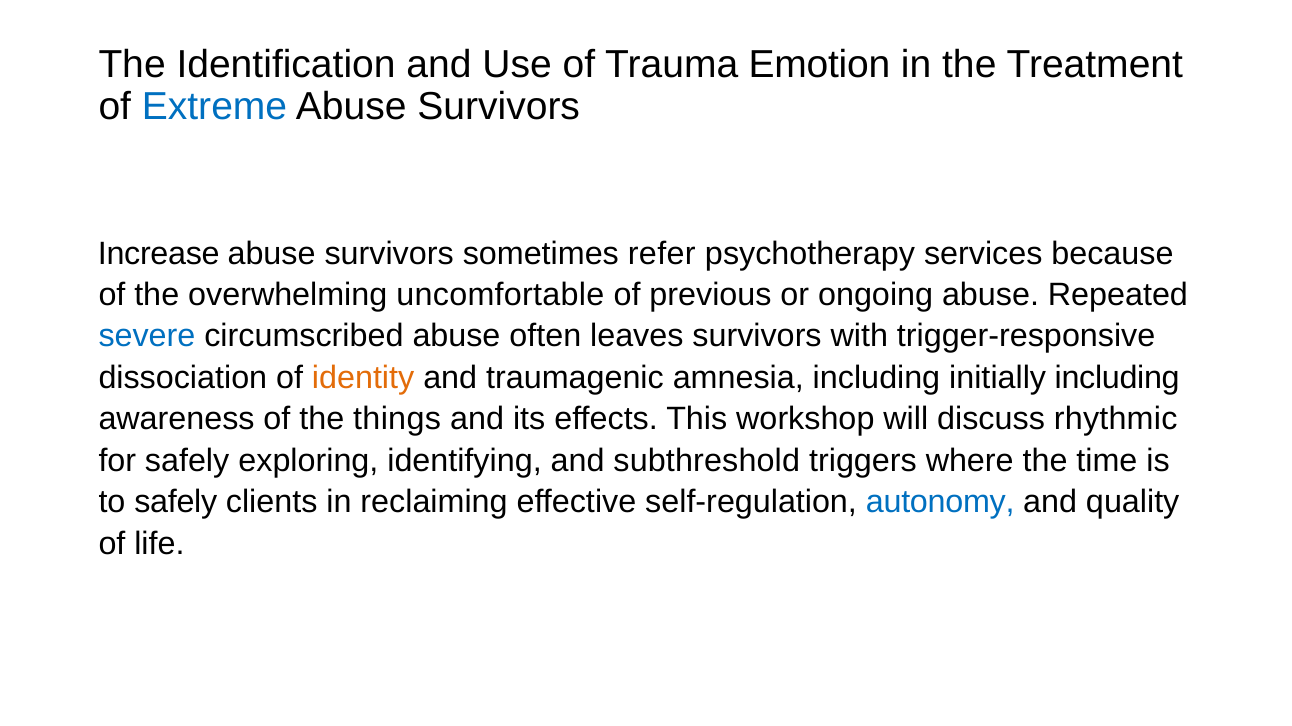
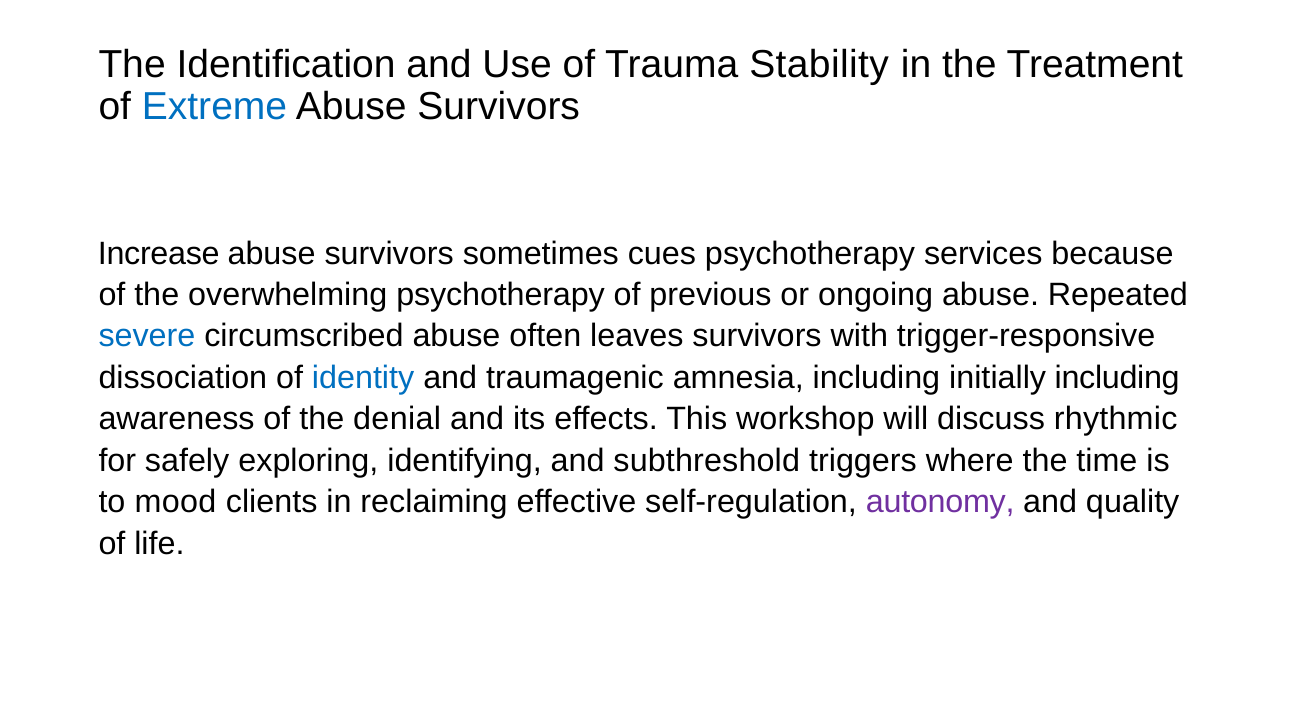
Emotion: Emotion -> Stability
refer: refer -> cues
overwhelming uncomfortable: uncomfortable -> psychotherapy
identity colour: orange -> blue
things: things -> denial
to safely: safely -> mood
autonomy colour: blue -> purple
